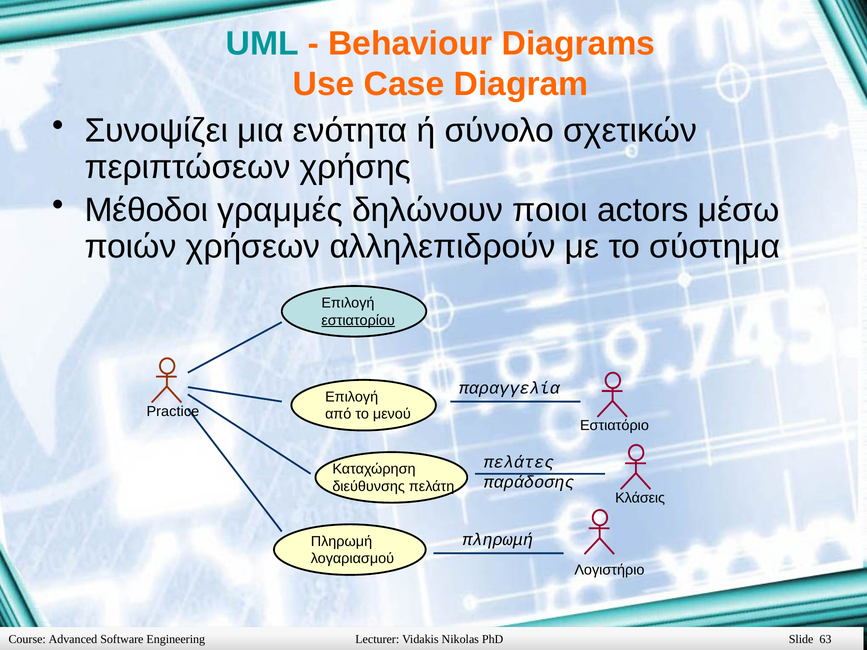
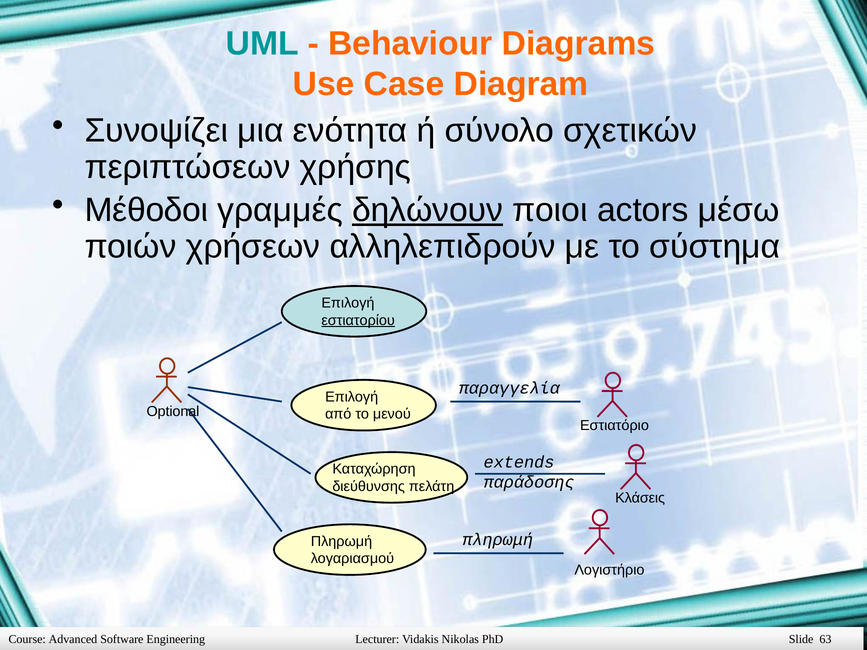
δηλώνουν underline: none -> present
Practice: Practice -> Optional
πελάτες: πελάτες -> extends
